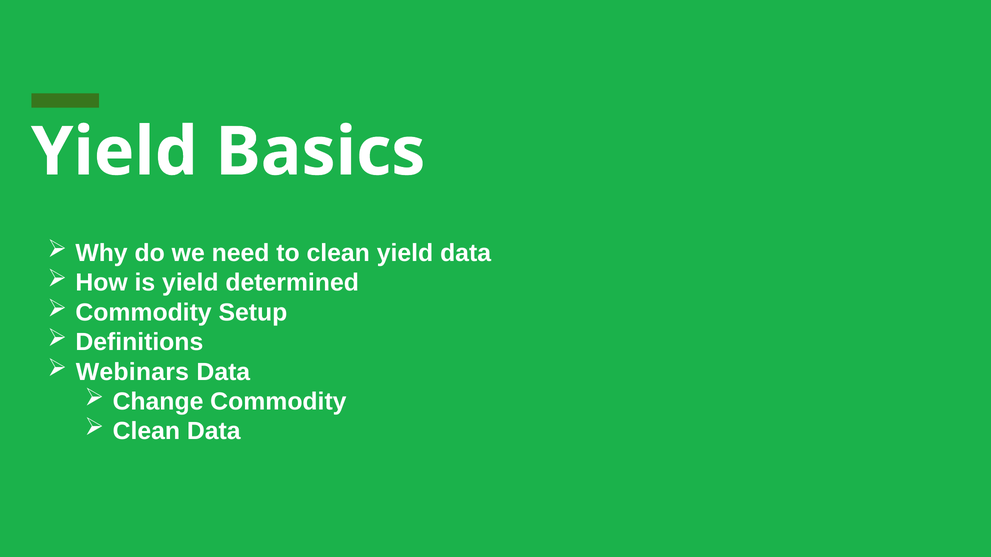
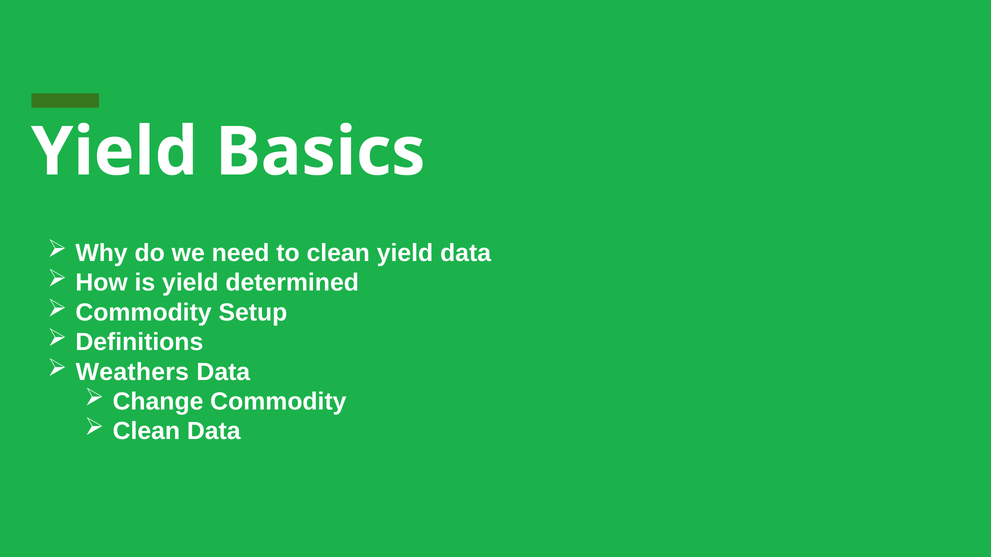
Webinars: Webinars -> Weathers
